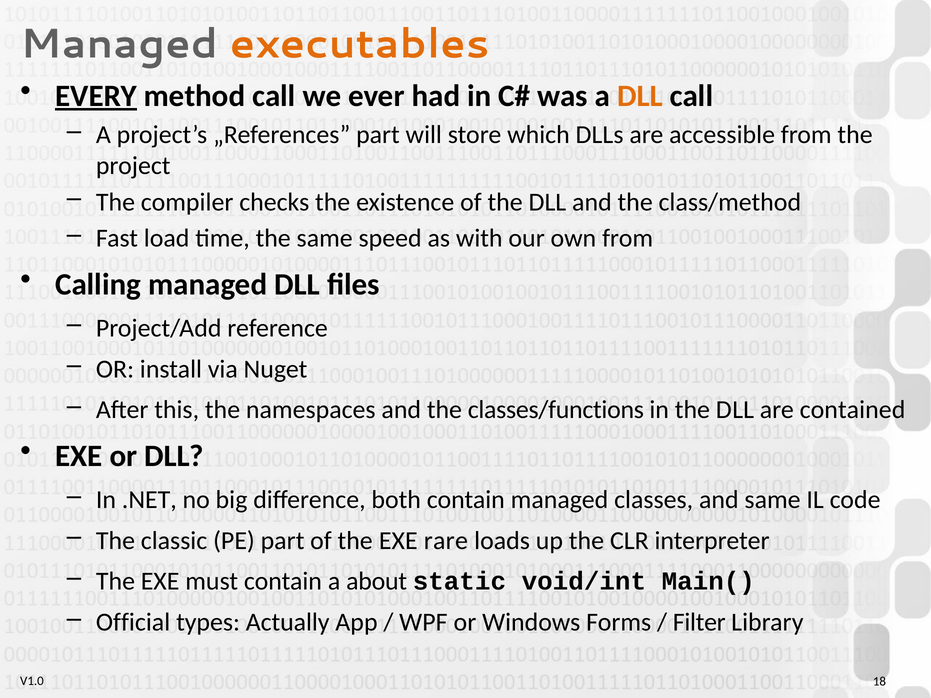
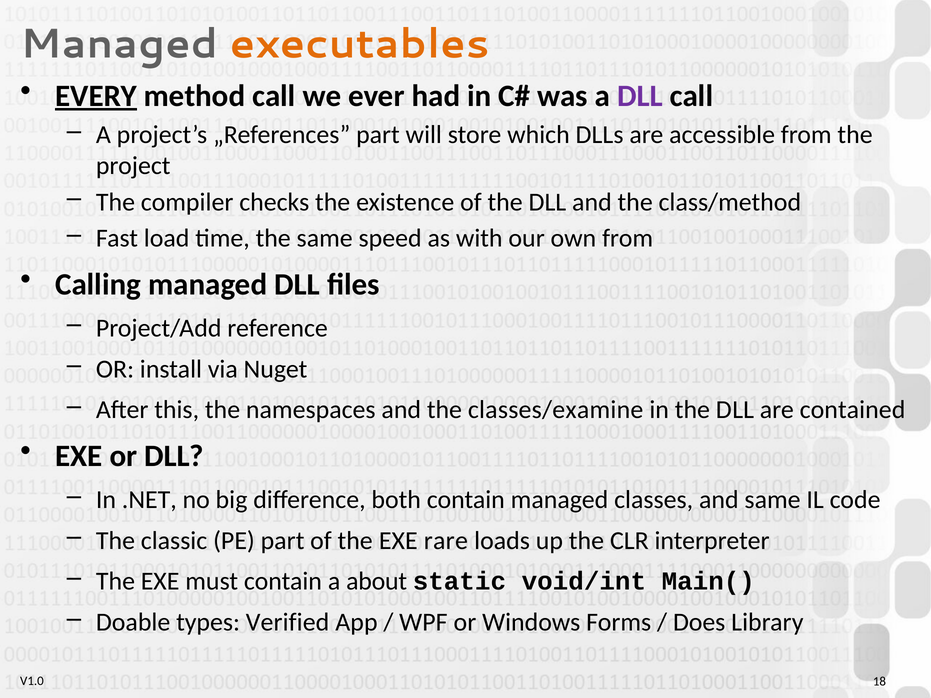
DLL at (640, 96) colour: orange -> purple
classes/functions: classes/functions -> classes/examine
Official: Official -> Doable
Actually: Actually -> Verified
Filter: Filter -> Does
